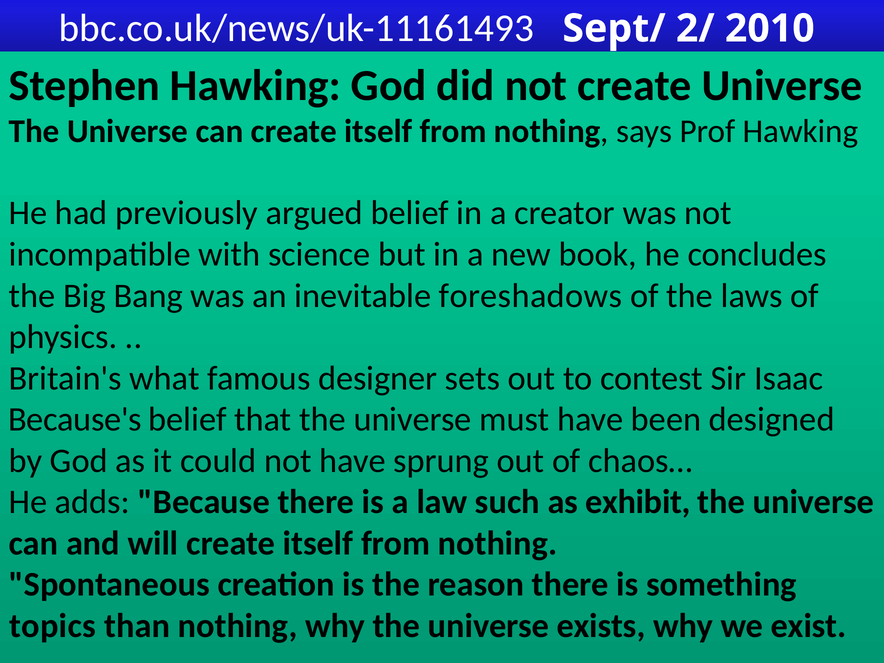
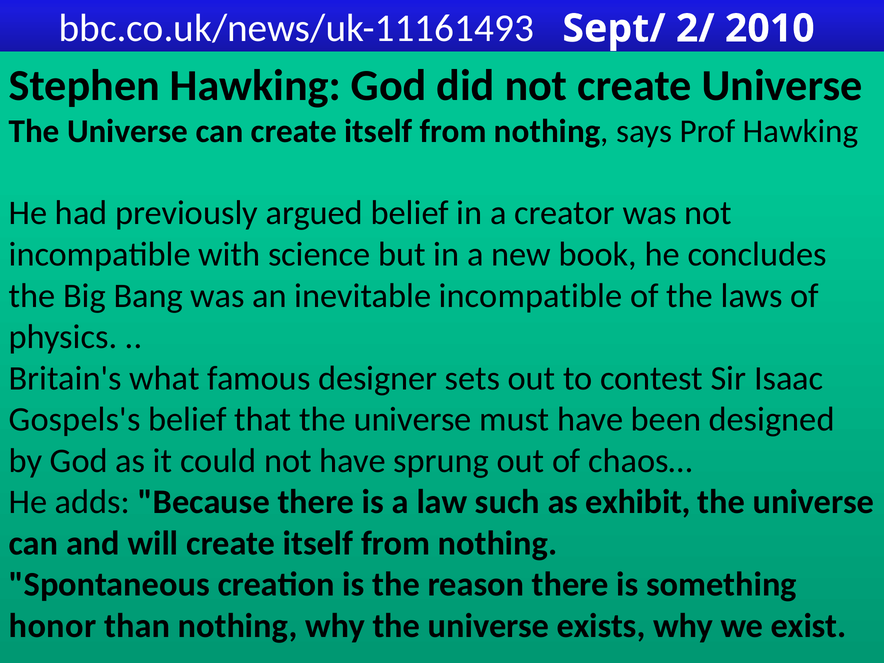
inevitable foreshadows: foreshadows -> incompatible
Because's: Because's -> Gospels's
topics: topics -> honor
